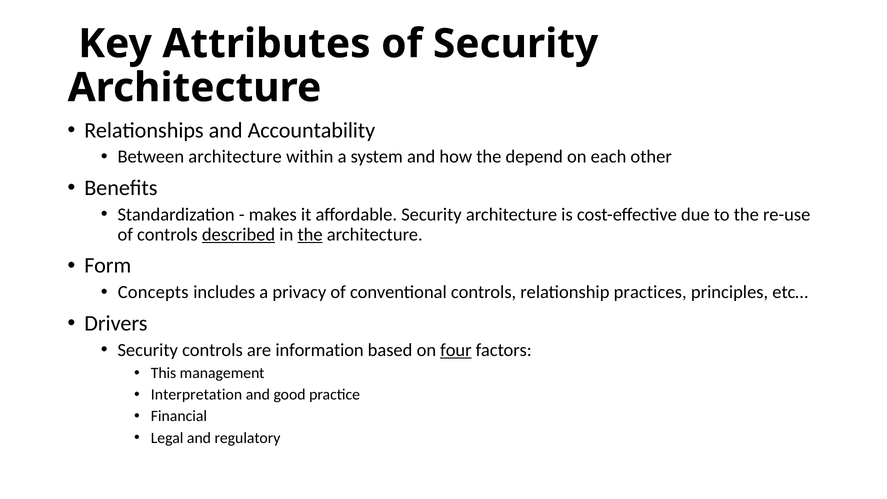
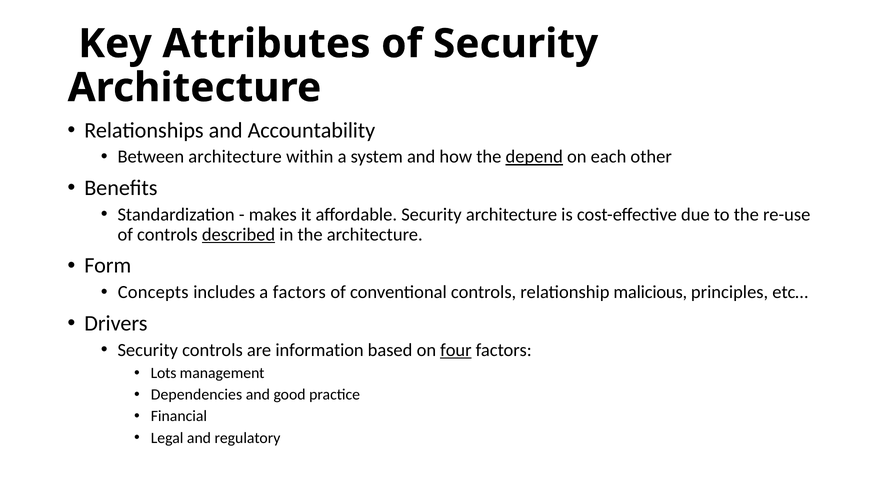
depend underline: none -> present
the at (310, 234) underline: present -> none
a privacy: privacy -> factors
practices: practices -> malicious
This: This -> Lots
Interpretation: Interpretation -> Dependencies
